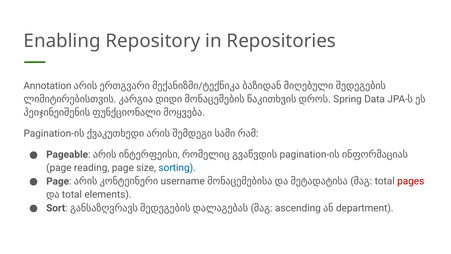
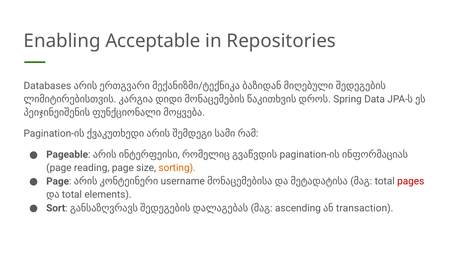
Repository: Repository -> Acceptable
Annotation: Annotation -> Databases
sorting colour: blue -> orange
department: department -> transaction
